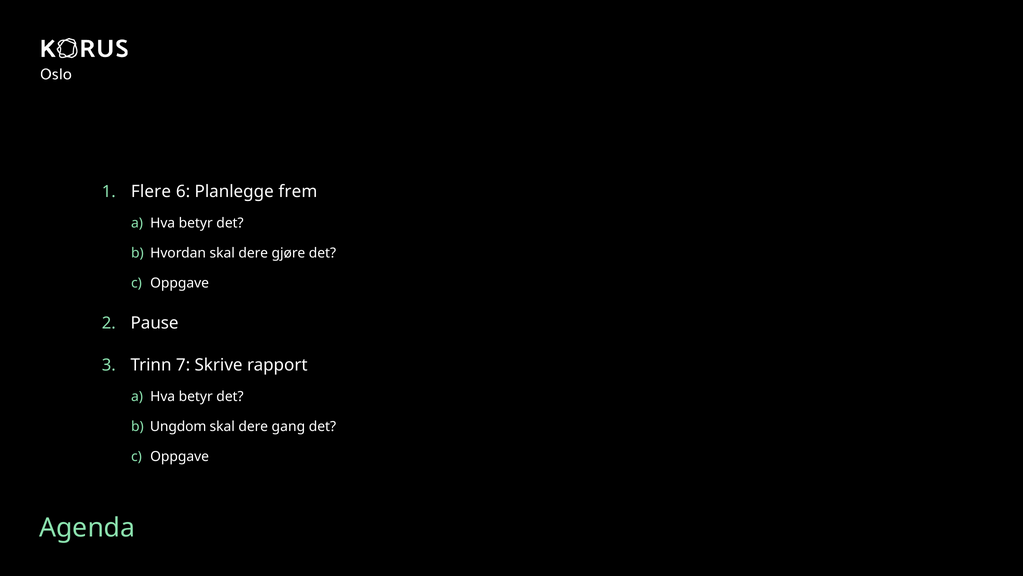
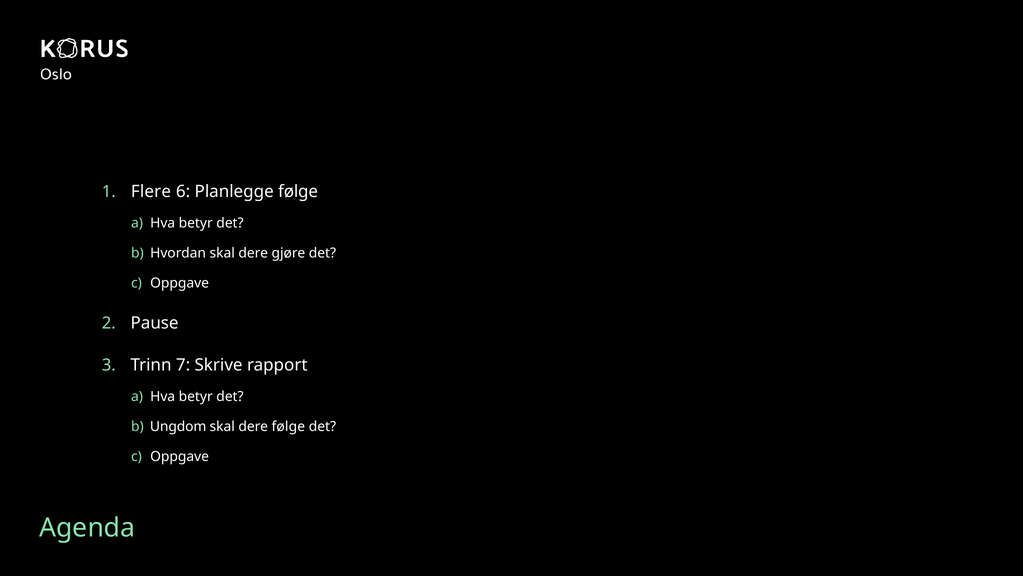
Planlegge frem: frem -> følge
dere gang: gang -> følge
